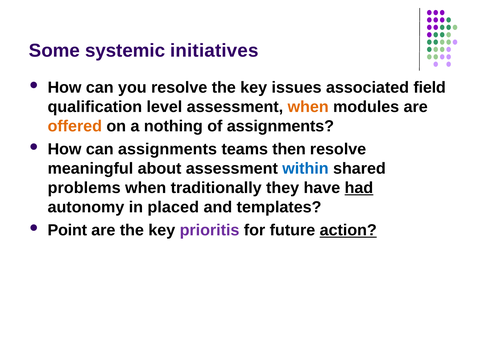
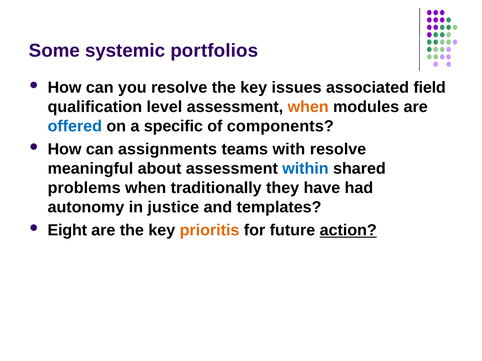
initiatives: initiatives -> portfolios
offered colour: orange -> blue
nothing: nothing -> specific
of assignments: assignments -> components
then: then -> with
had underline: present -> none
placed: placed -> justice
Point: Point -> Eight
prioritis colour: purple -> orange
